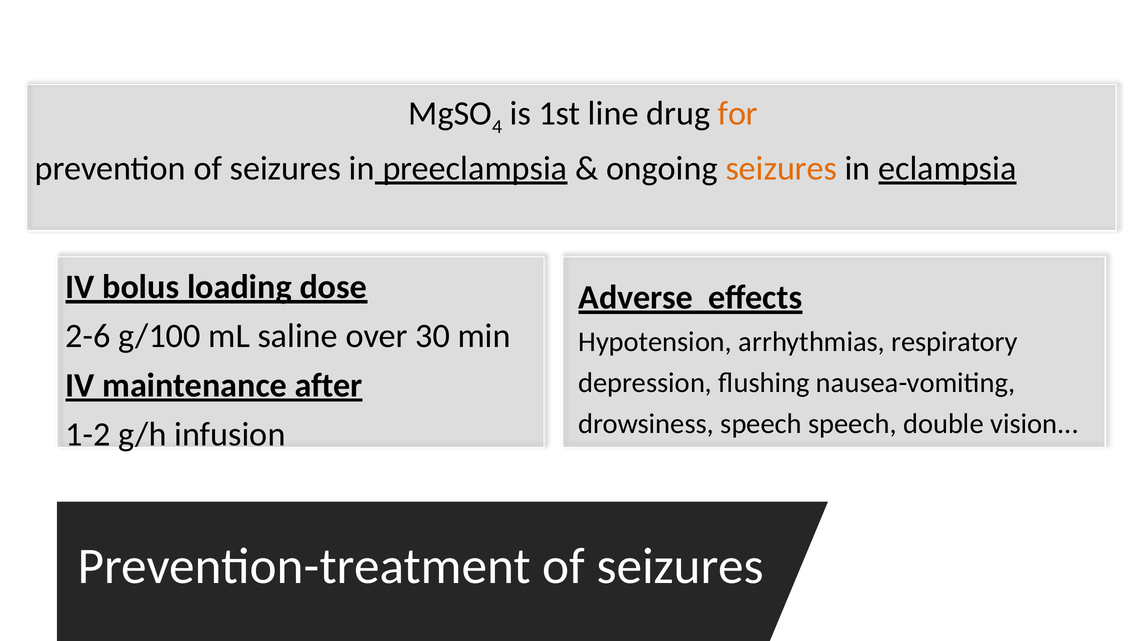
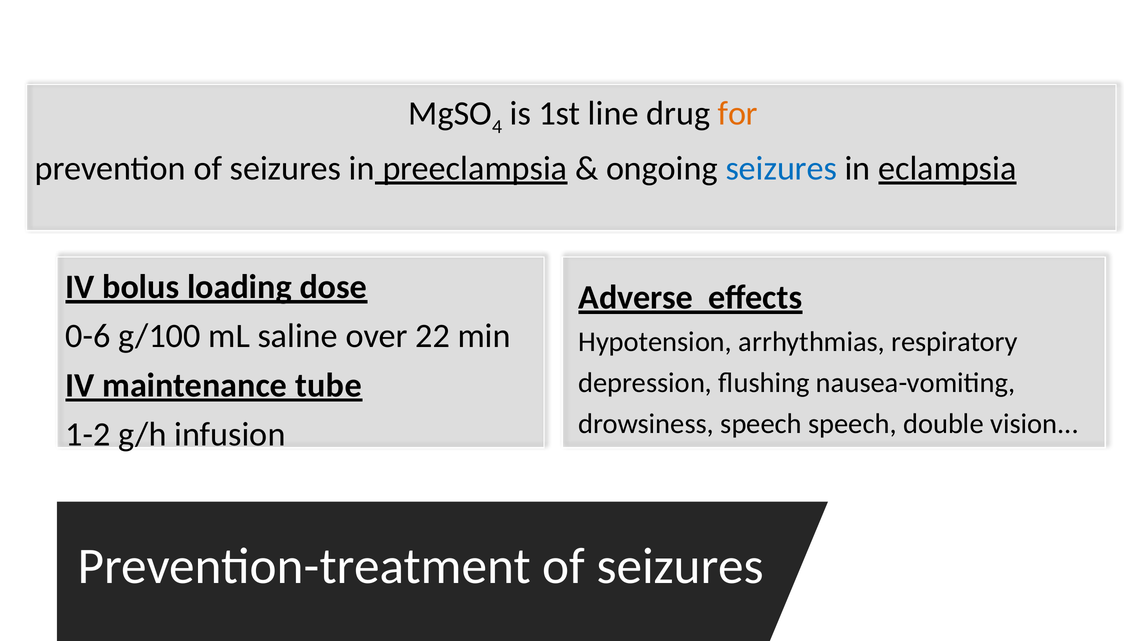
seizures at (781, 168) colour: orange -> blue
2-6: 2-6 -> 0-6
30: 30 -> 22
after: after -> tube
